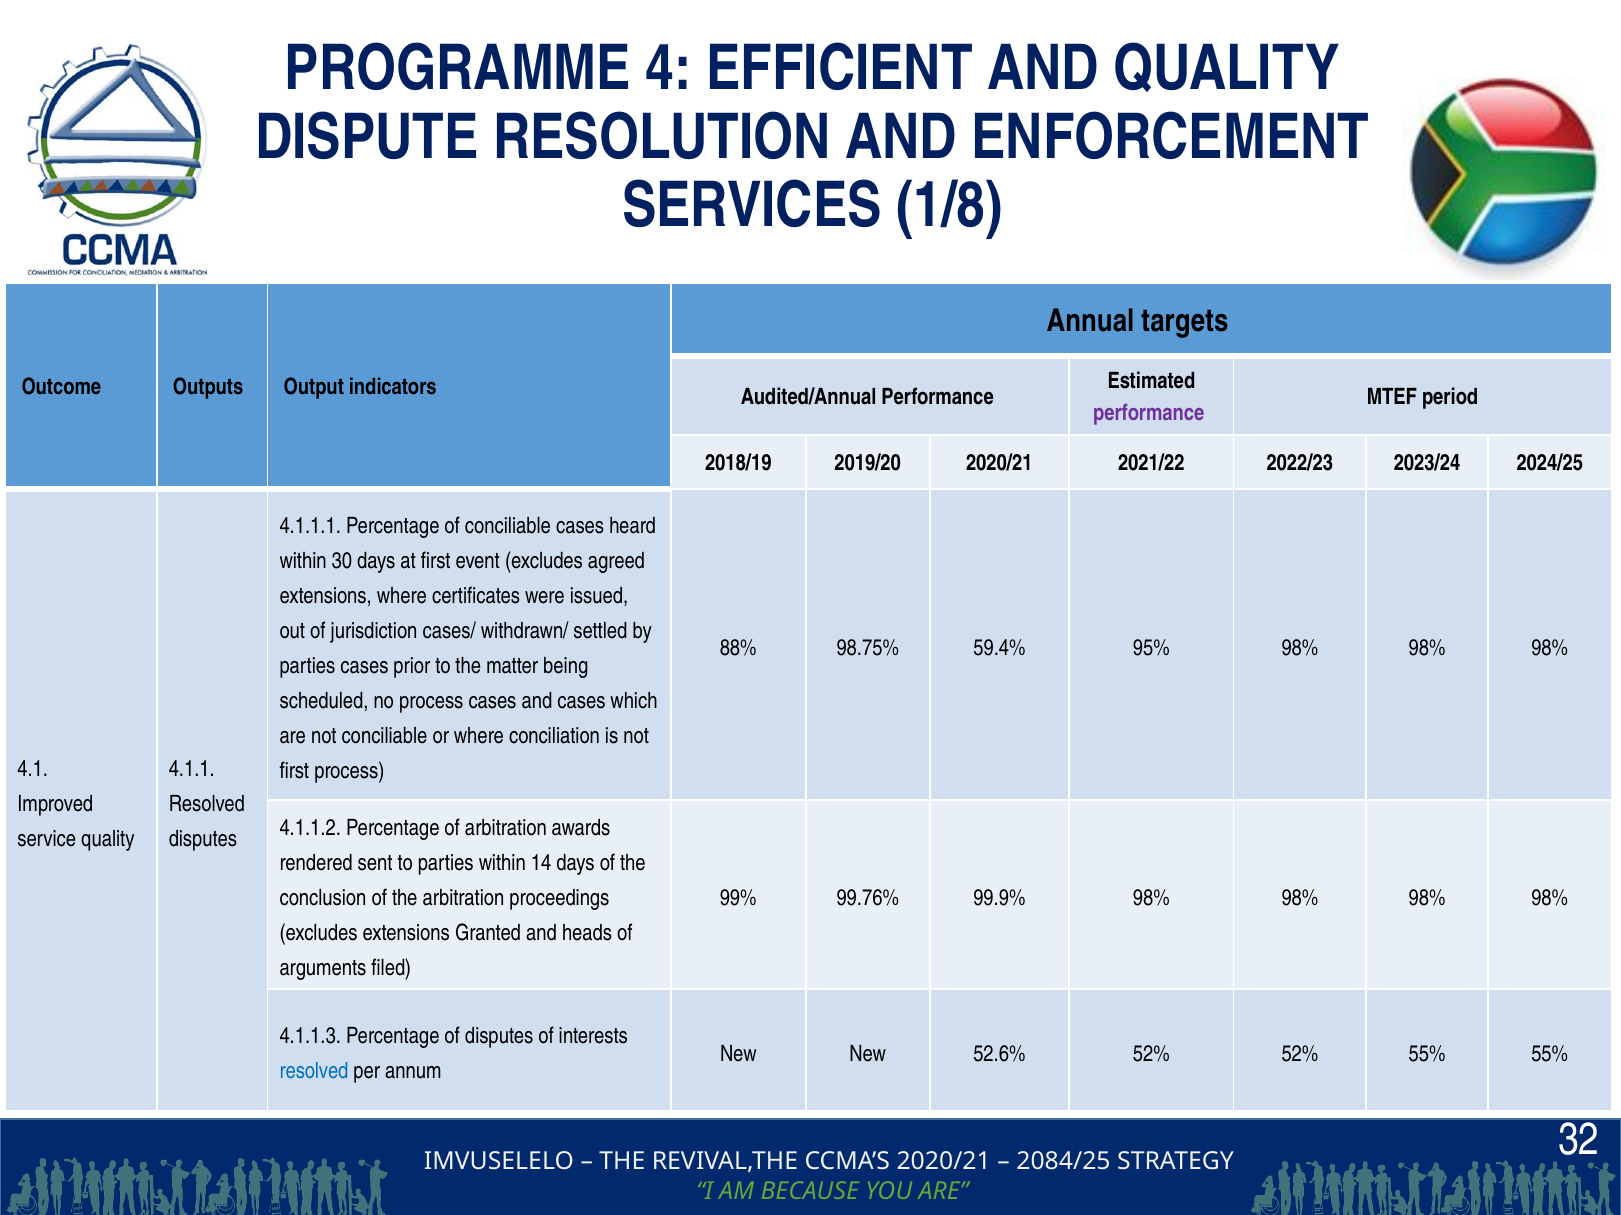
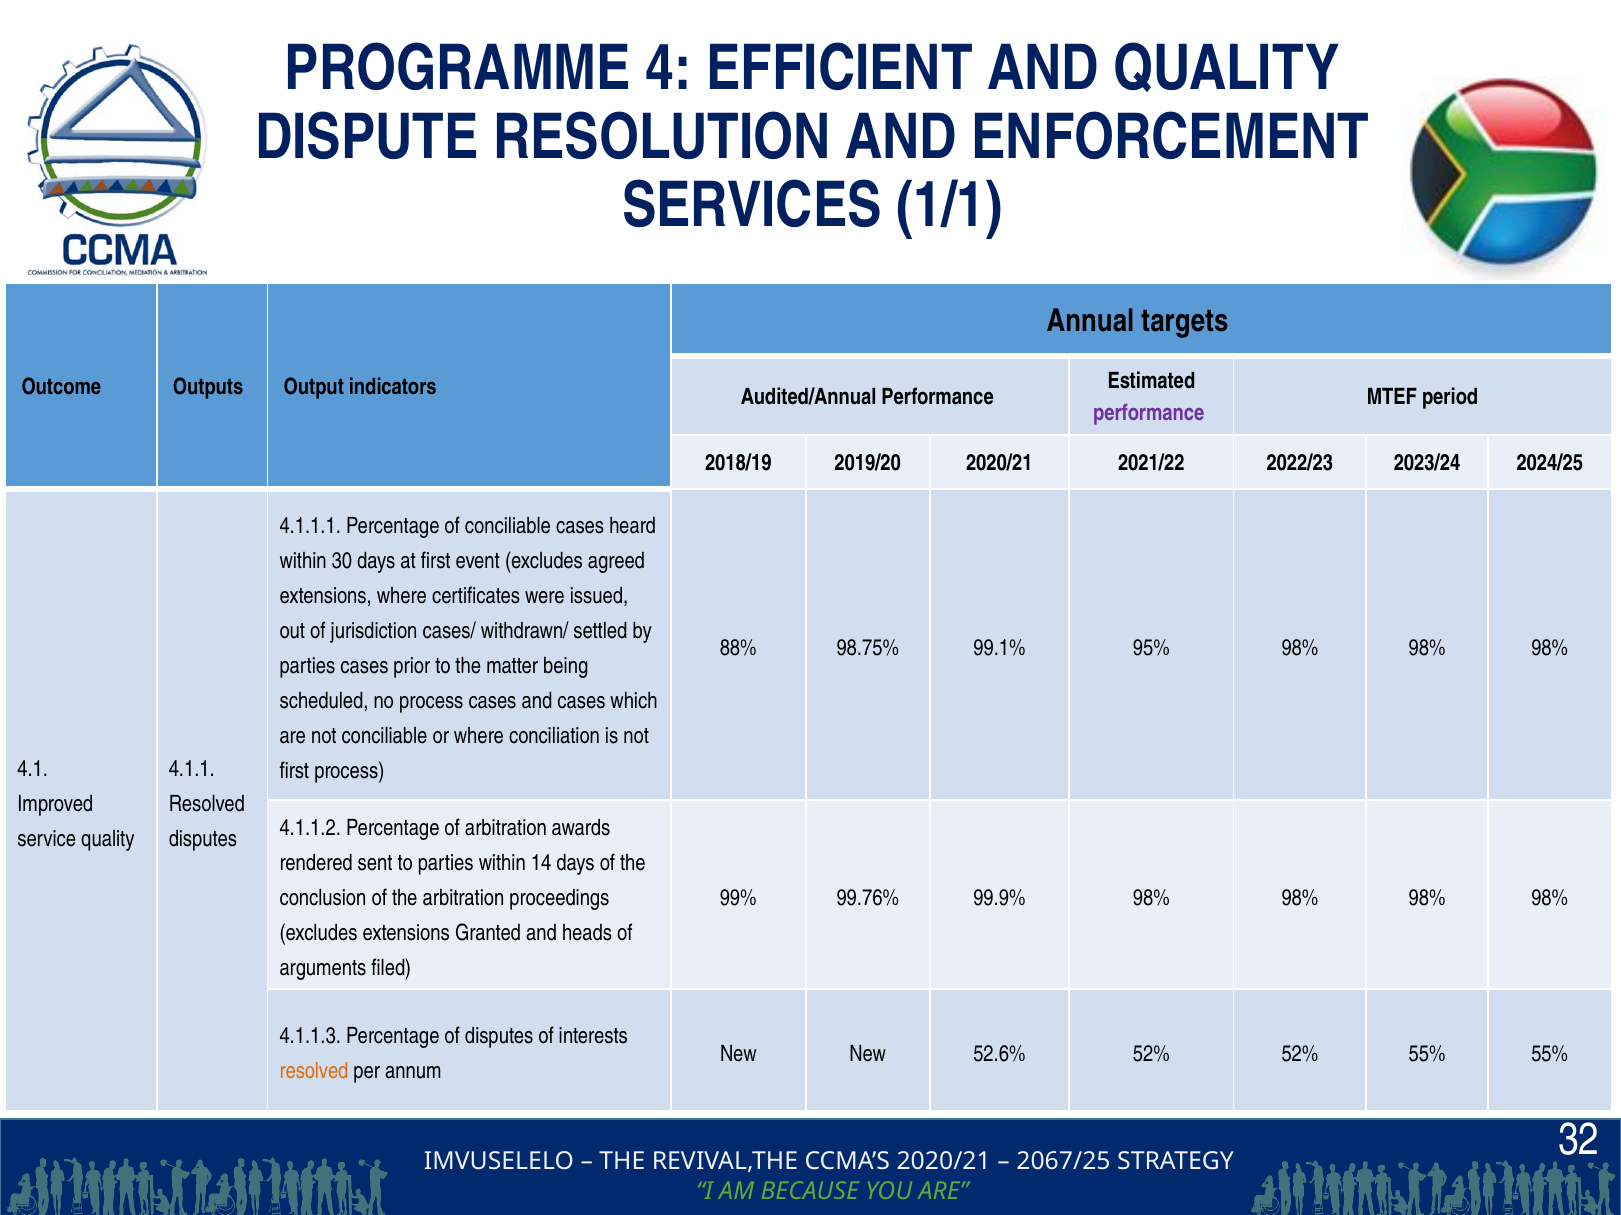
1/8: 1/8 -> 1/1
59.4%: 59.4% -> 99.1%
resolved at (314, 1072) colour: blue -> orange
2084/25: 2084/25 -> 2067/25
